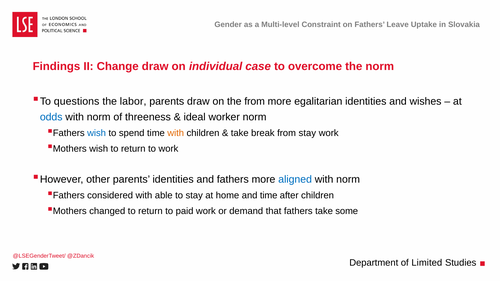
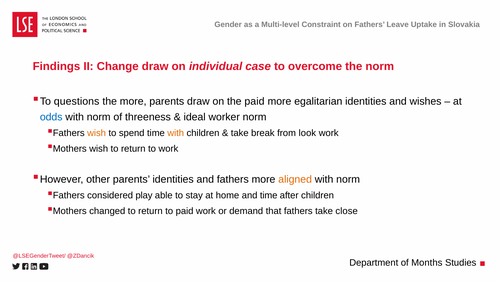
the labor: labor -> more
the from: from -> paid
wish at (97, 133) colour: blue -> orange
from stay: stay -> look
aligned colour: blue -> orange
considered with: with -> play
some: some -> close
Limited: Limited -> Months
